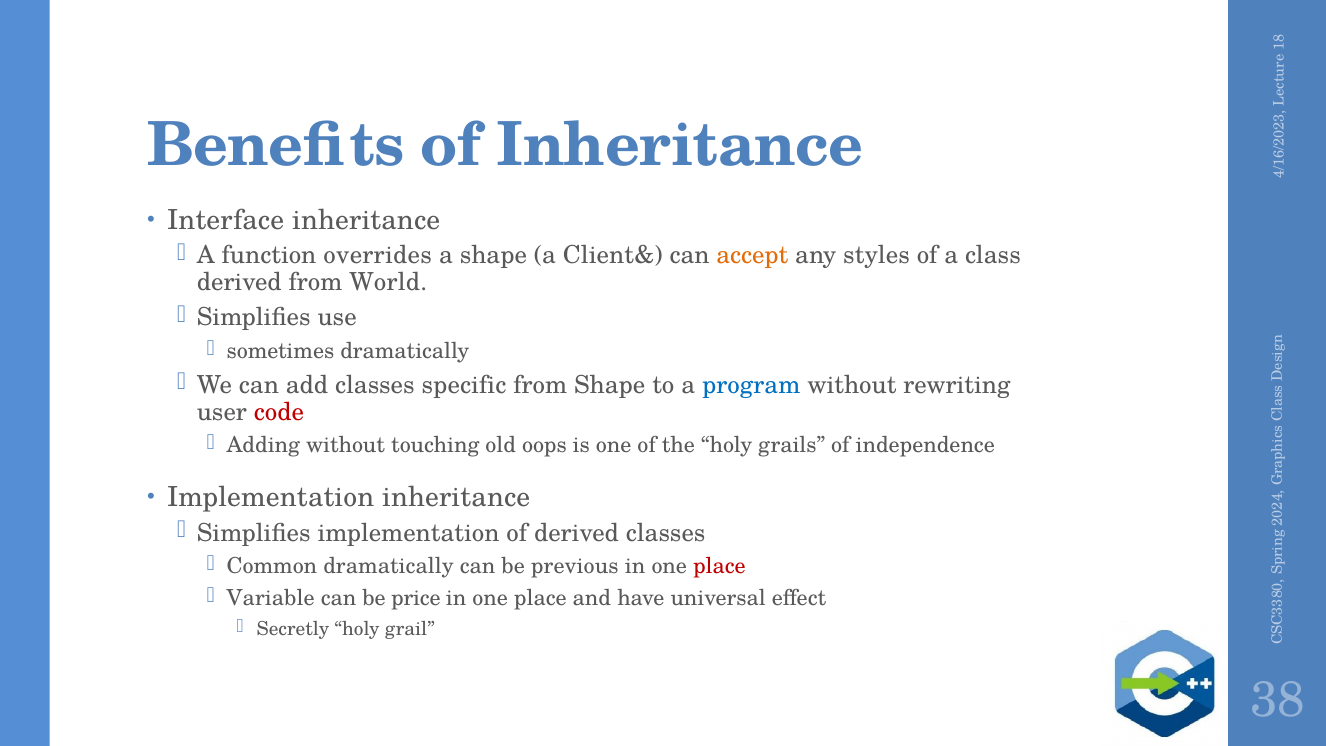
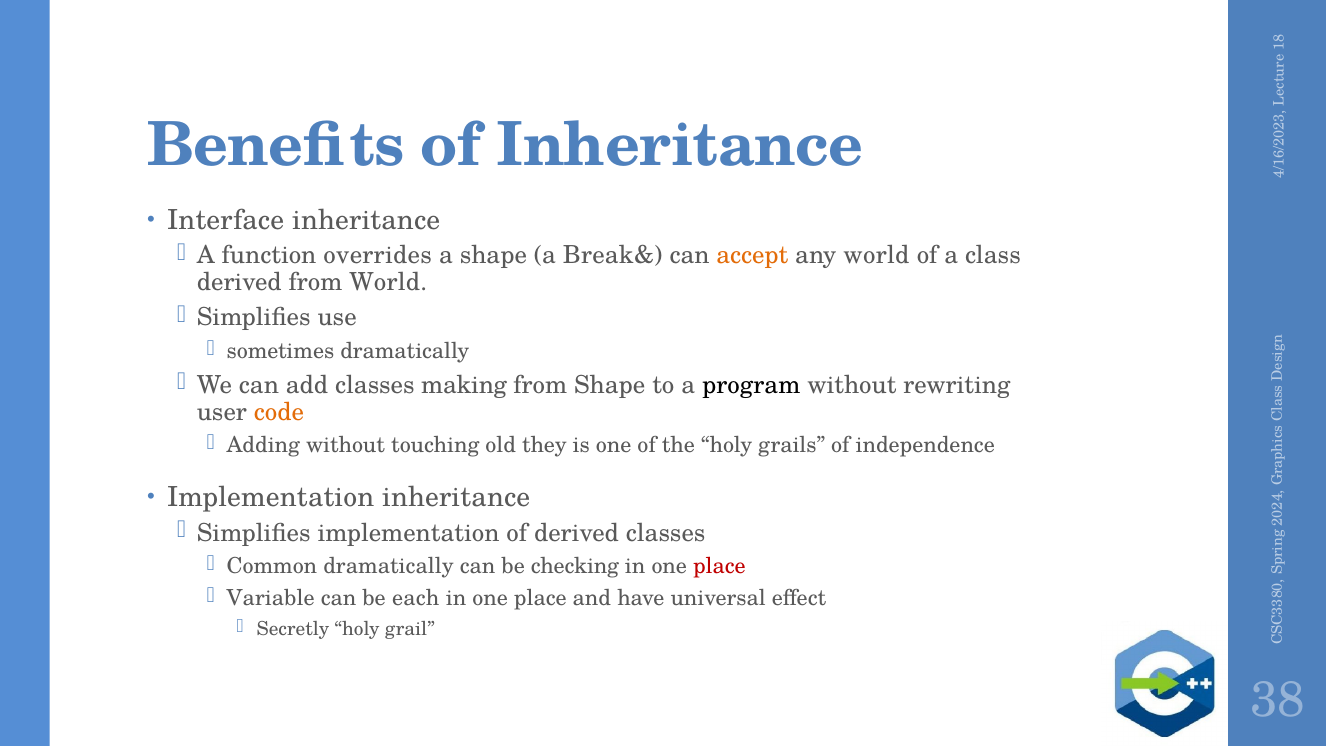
Client&: Client& -> Break&
any styles: styles -> world
specific: specific -> making
program colour: blue -> black
code colour: red -> orange
oops: oops -> they
previous: previous -> checking
price: price -> each
